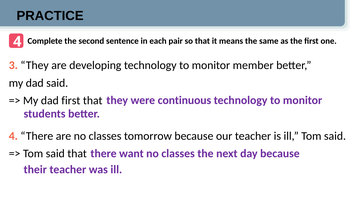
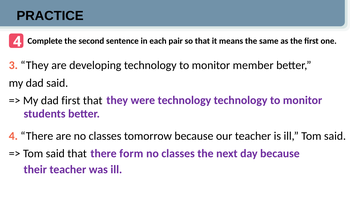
were continuous: continuous -> technology
want: want -> form
